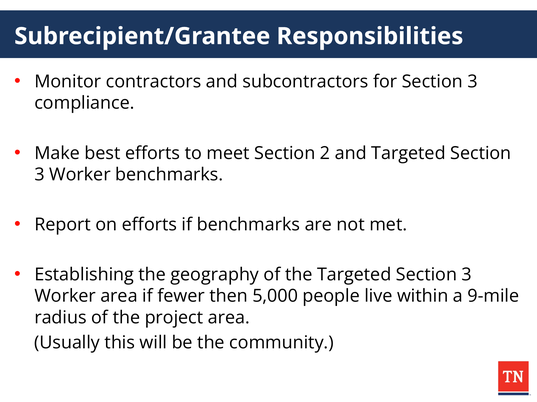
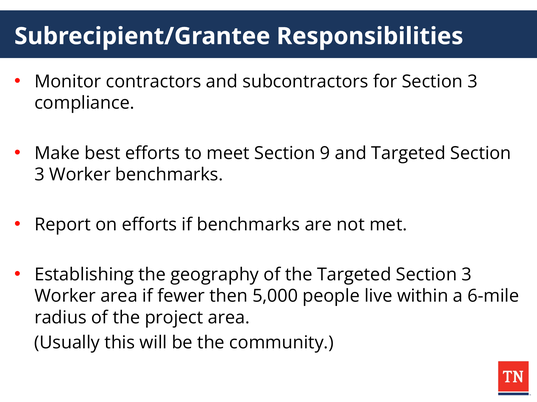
2: 2 -> 9
9-mile: 9-mile -> 6-mile
